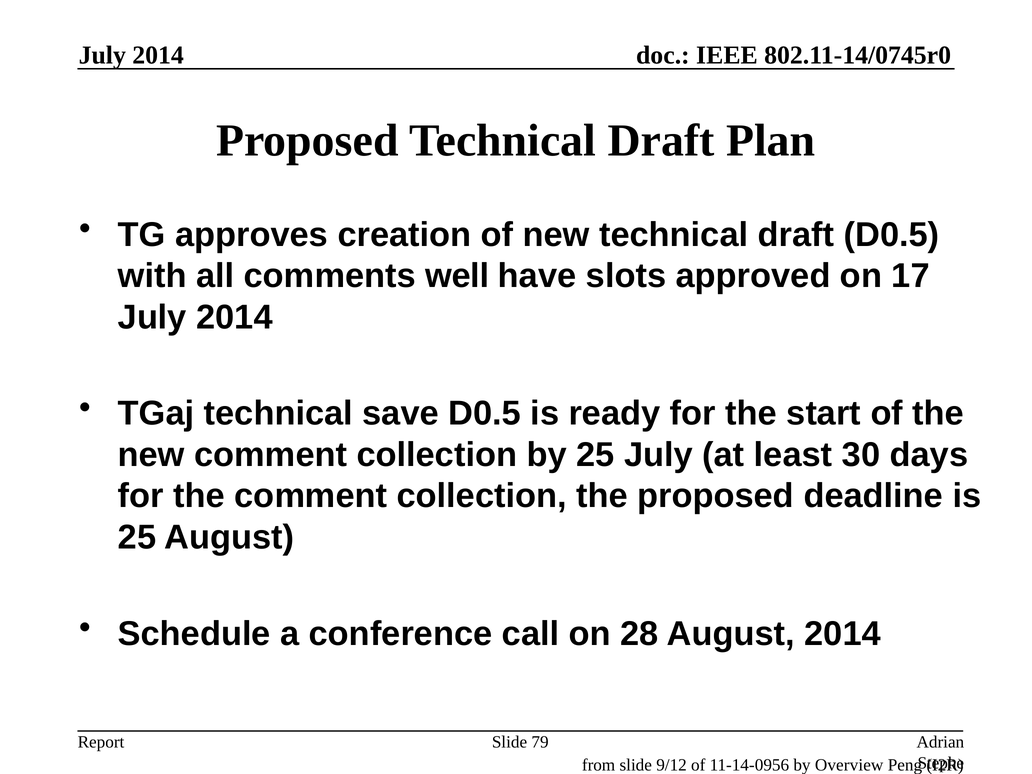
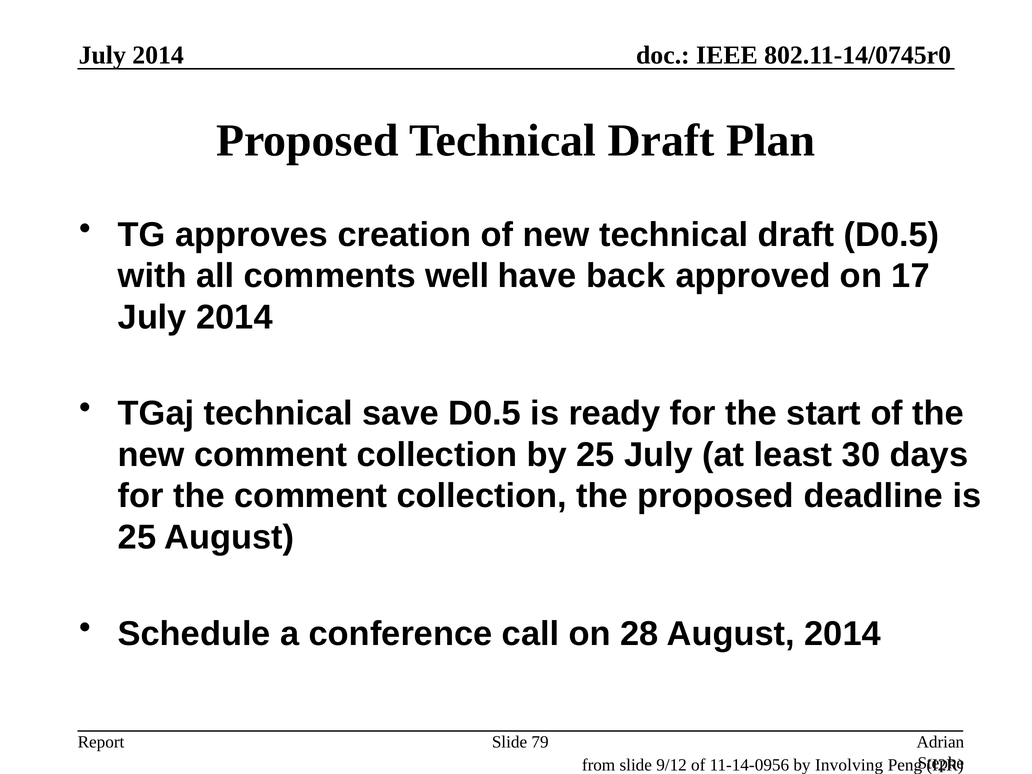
slots: slots -> back
Overview: Overview -> Involving
